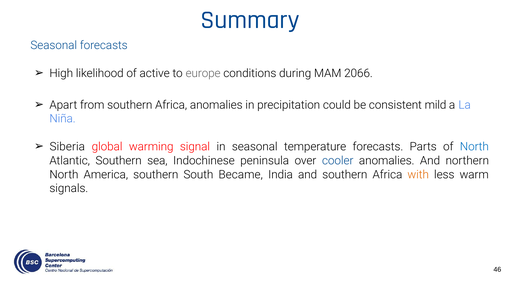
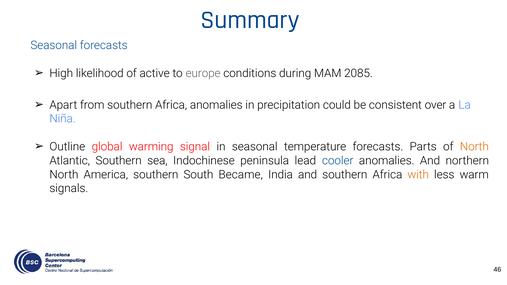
2066: 2066 -> 2085
mild: mild -> over
Siberia: Siberia -> Outline
North at (474, 147) colour: blue -> orange
over: over -> lead
